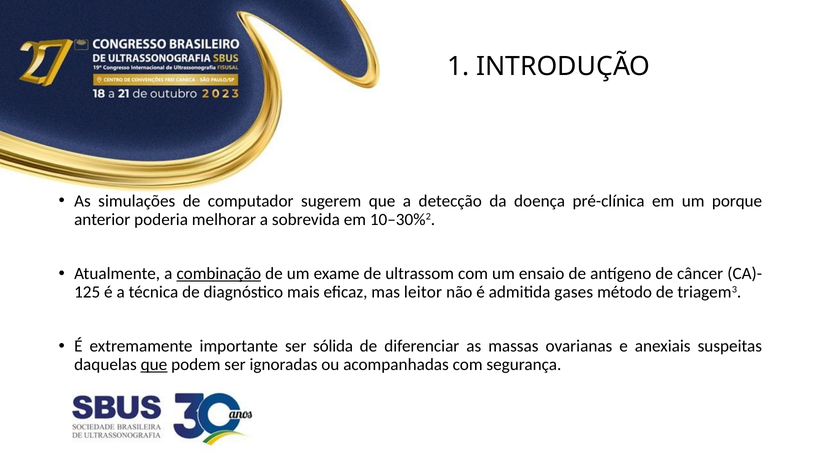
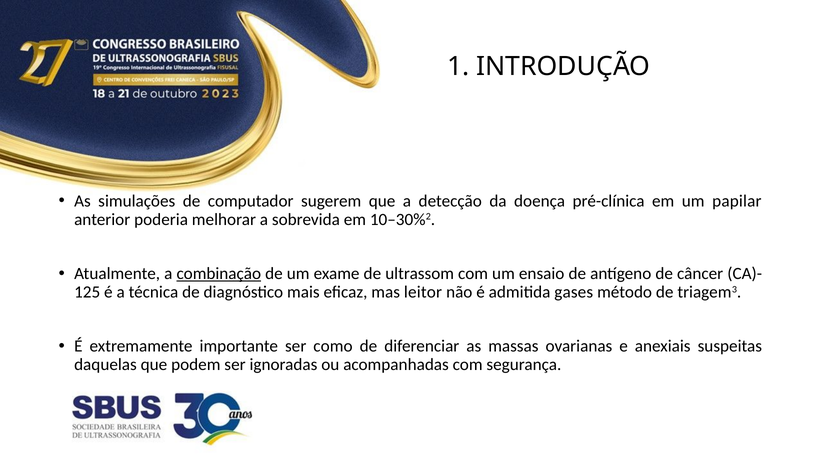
porque: porque -> papilar
sólida: sólida -> como
que at (154, 365) underline: present -> none
